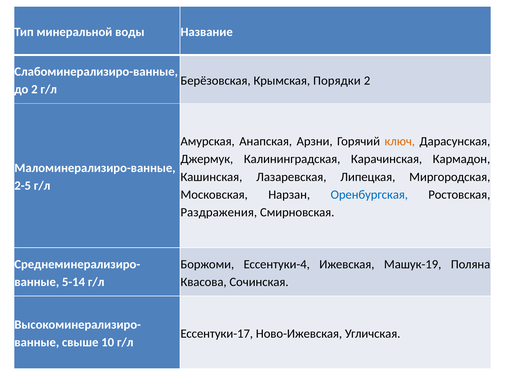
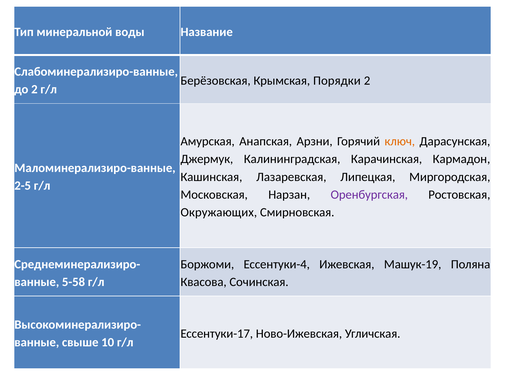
Оренбургская colour: blue -> purple
Раздражения: Раздражения -> Окружающих
5-14: 5-14 -> 5-58
